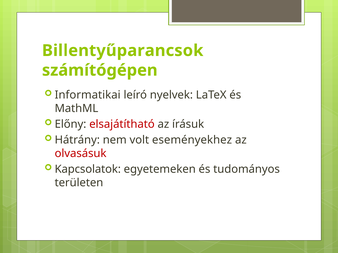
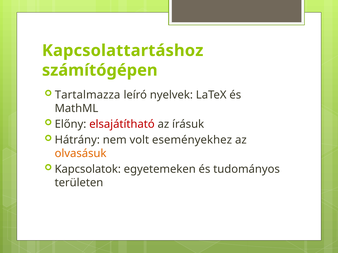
Billentyűparancsok: Billentyűparancsok -> Kapcsolattartáshoz
Informatikai: Informatikai -> Tartalmazza
olvasásuk colour: red -> orange
